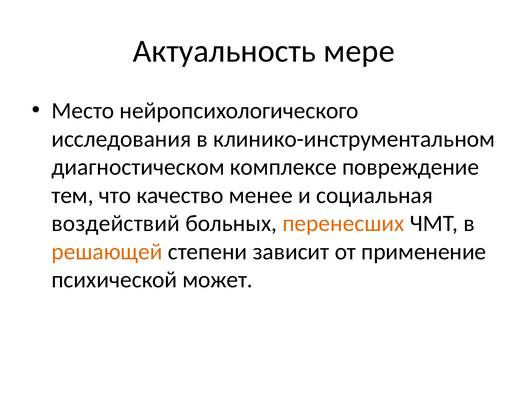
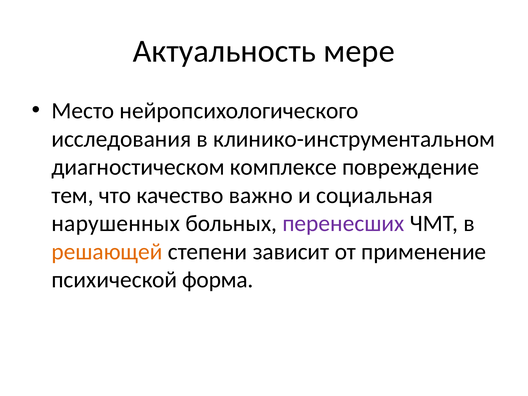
менее: менее -> важно
воздействий: воздействий -> нарушенных
перенесших colour: orange -> purple
может: может -> форма
